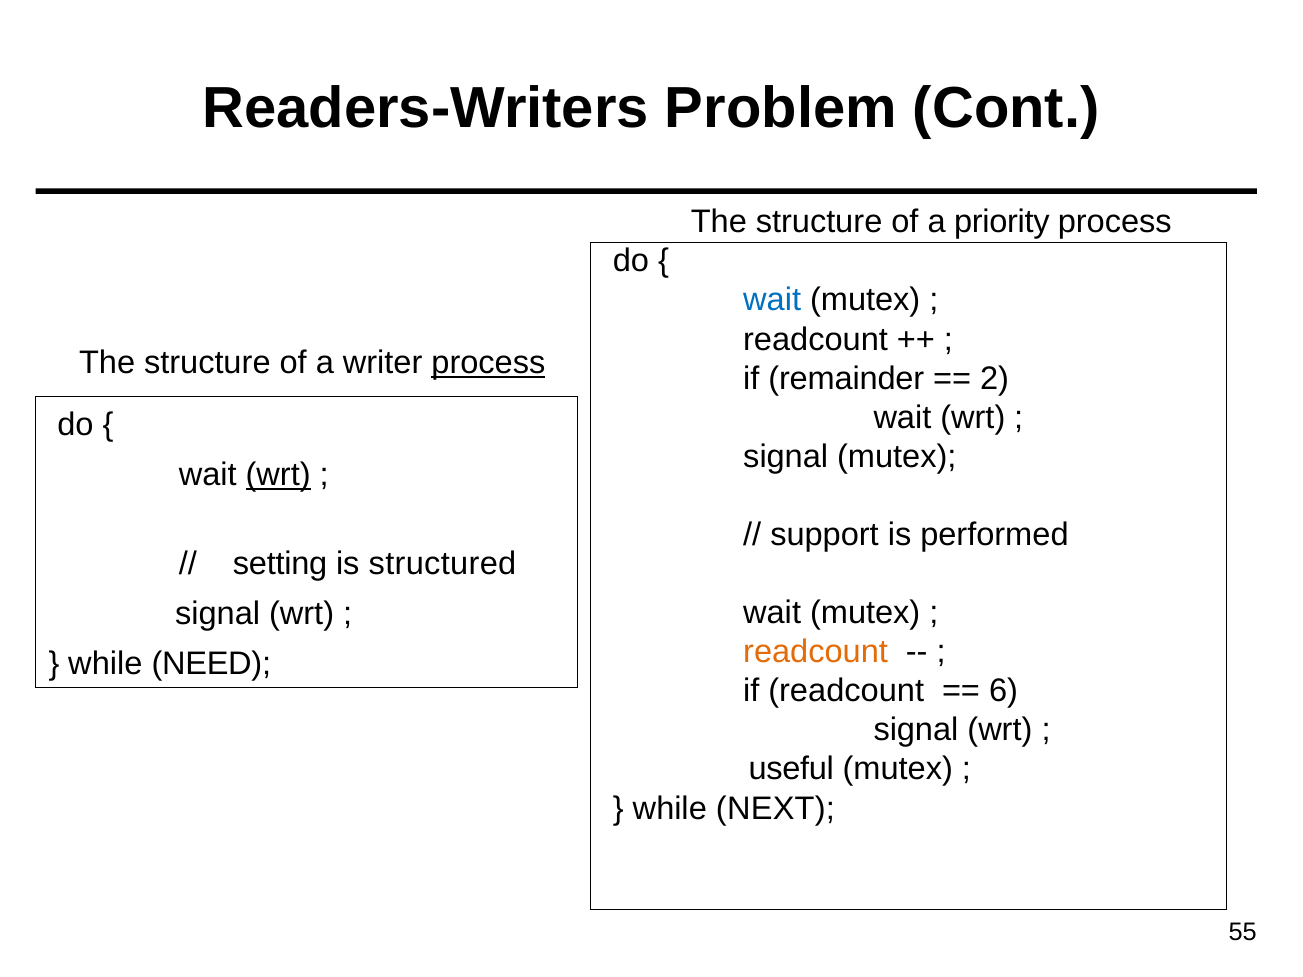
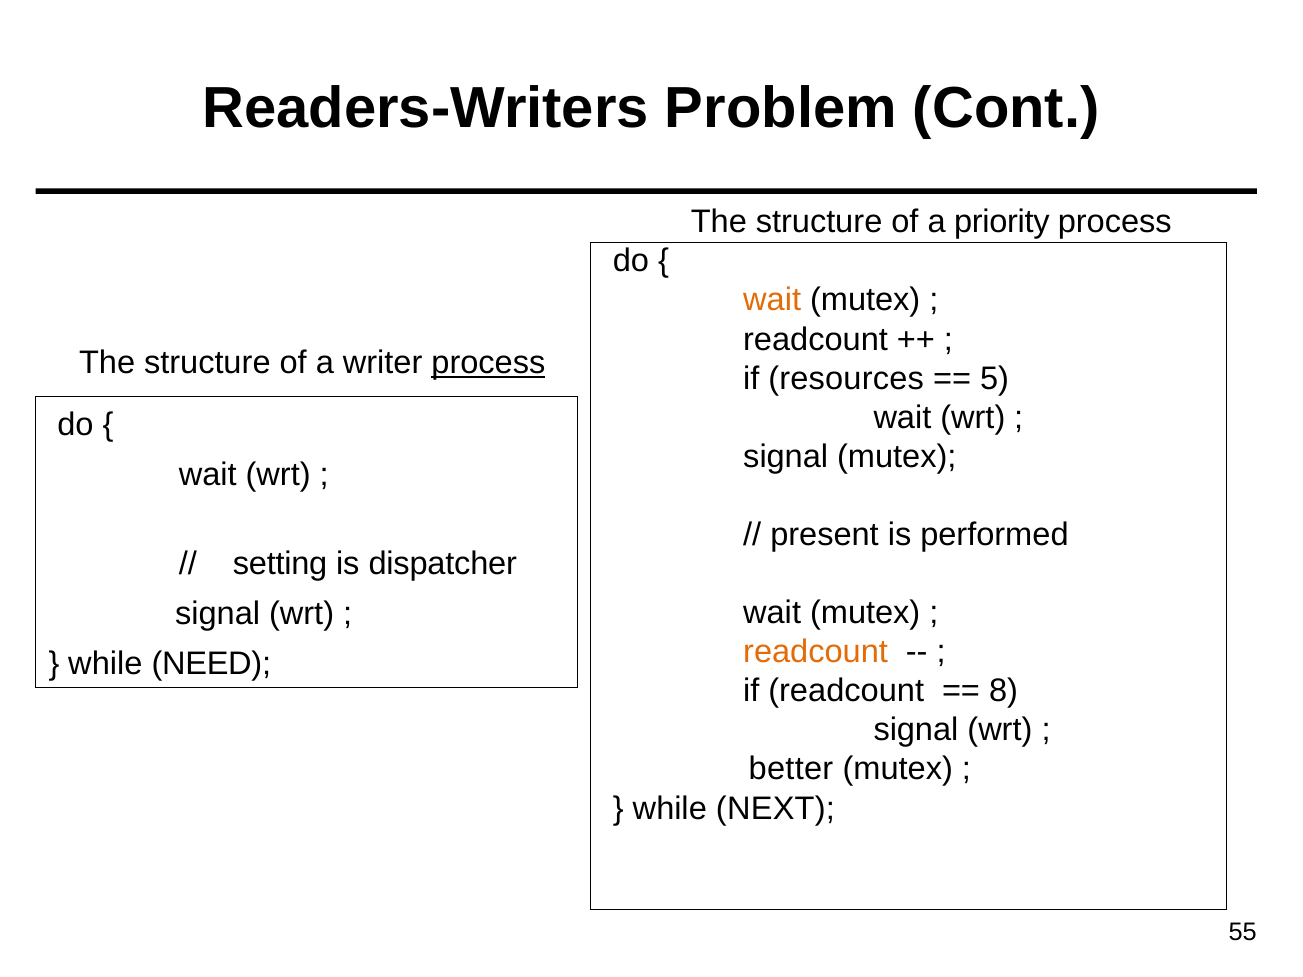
wait at (772, 300) colour: blue -> orange
remainder: remainder -> resources
2: 2 -> 5
wrt at (278, 475) underline: present -> none
support: support -> present
structured: structured -> dispatcher
6: 6 -> 8
useful: useful -> better
